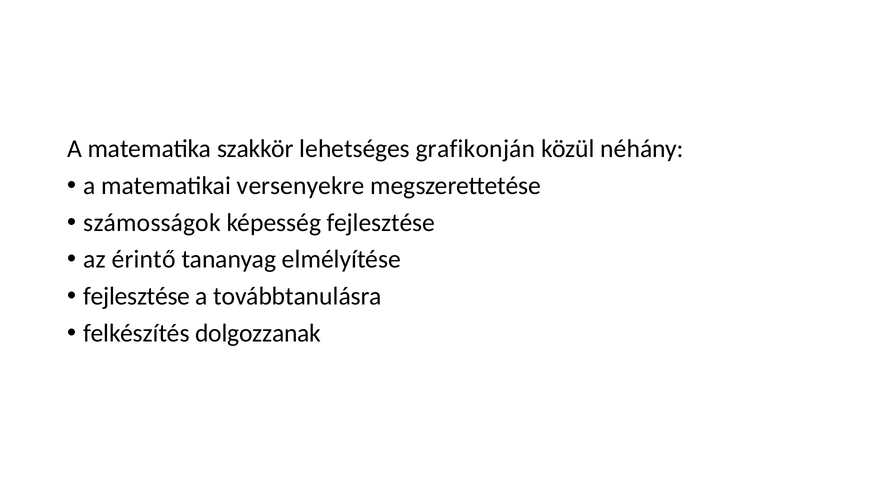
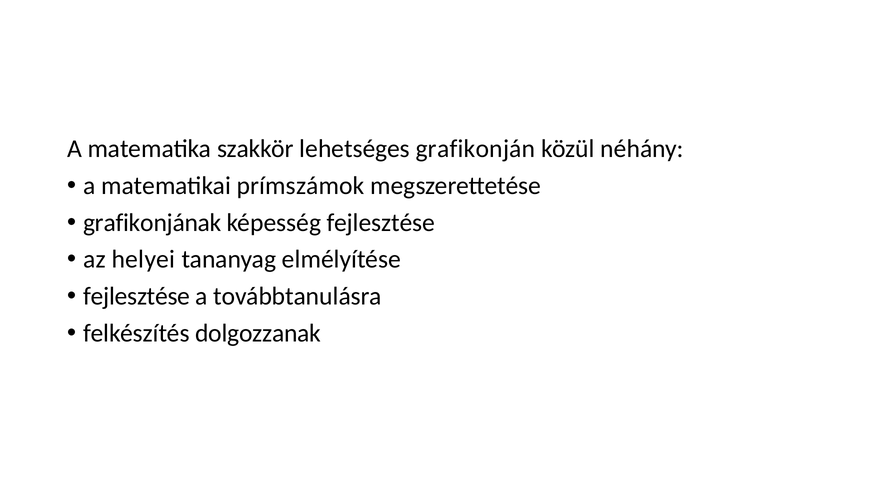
versenyekre: versenyekre -> prímszámok
számosságok: számosságok -> grafikonjának
érintő: érintő -> helyei
